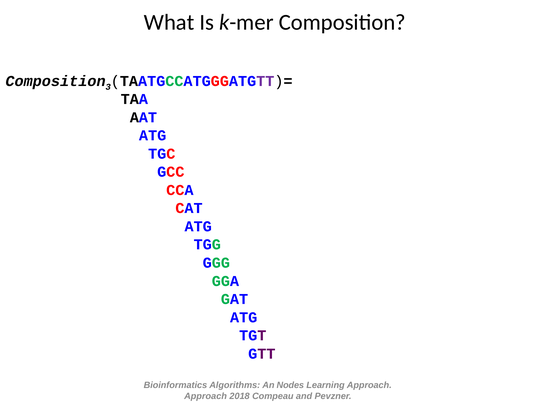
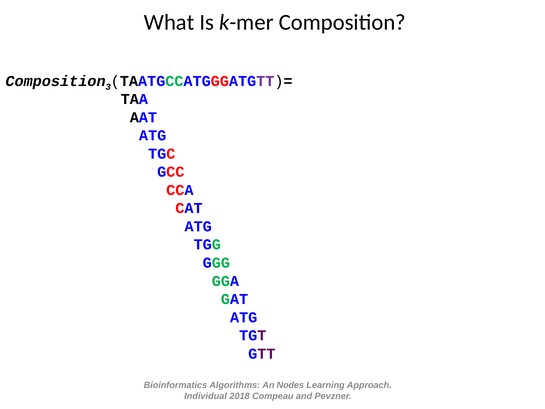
Approach at (206, 396): Approach -> Individual
